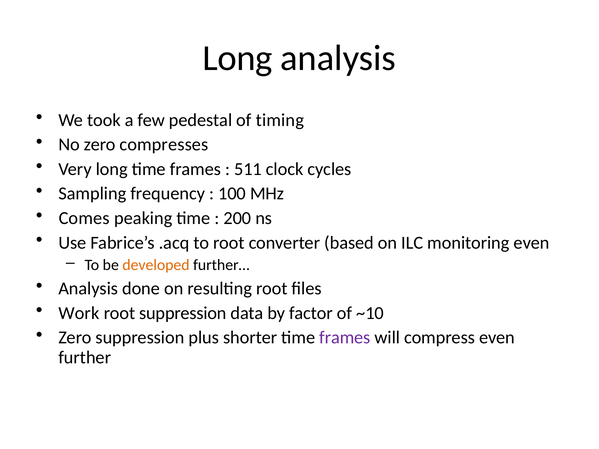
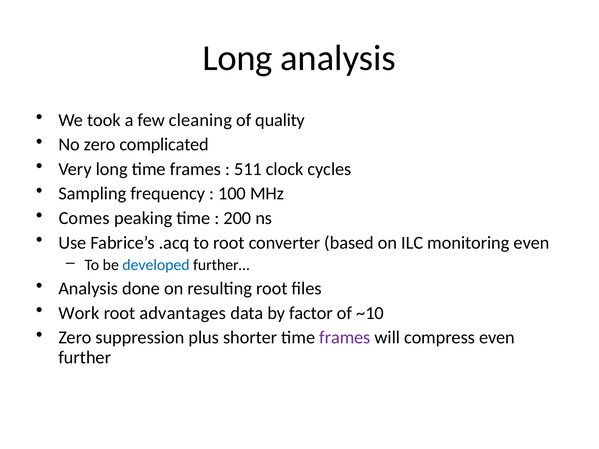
pedestal: pedestal -> cleaning
timing: timing -> quality
compresses: compresses -> complicated
developed colour: orange -> blue
root suppression: suppression -> advantages
